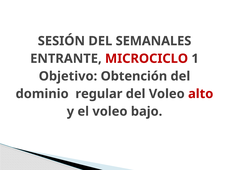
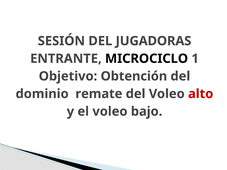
SEMANALES: SEMANALES -> JUGADORAS
MICROCICLO colour: red -> black
regular: regular -> remate
